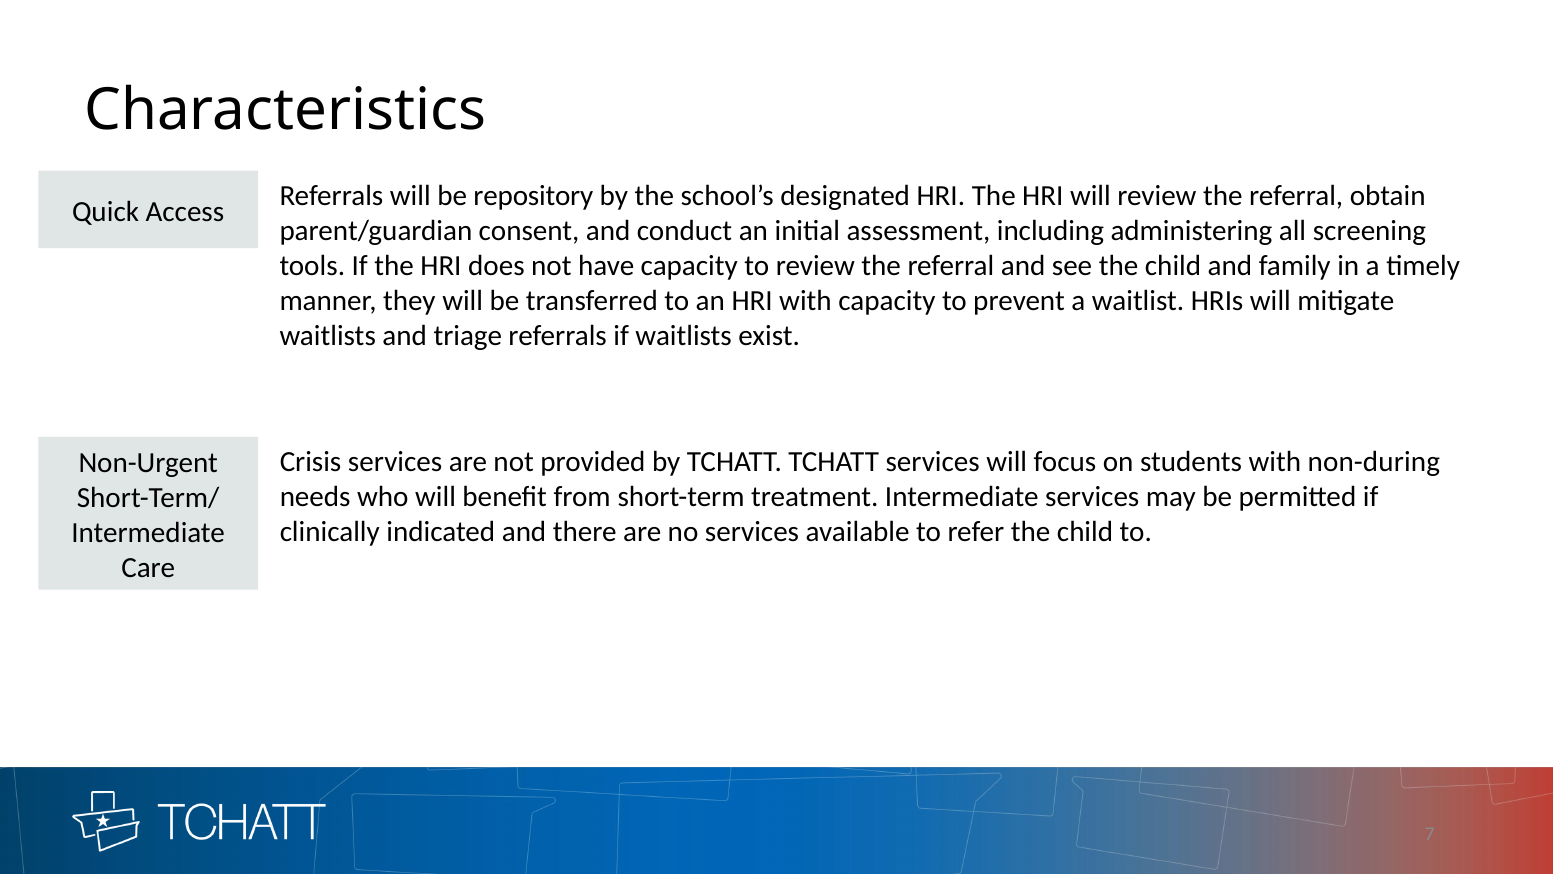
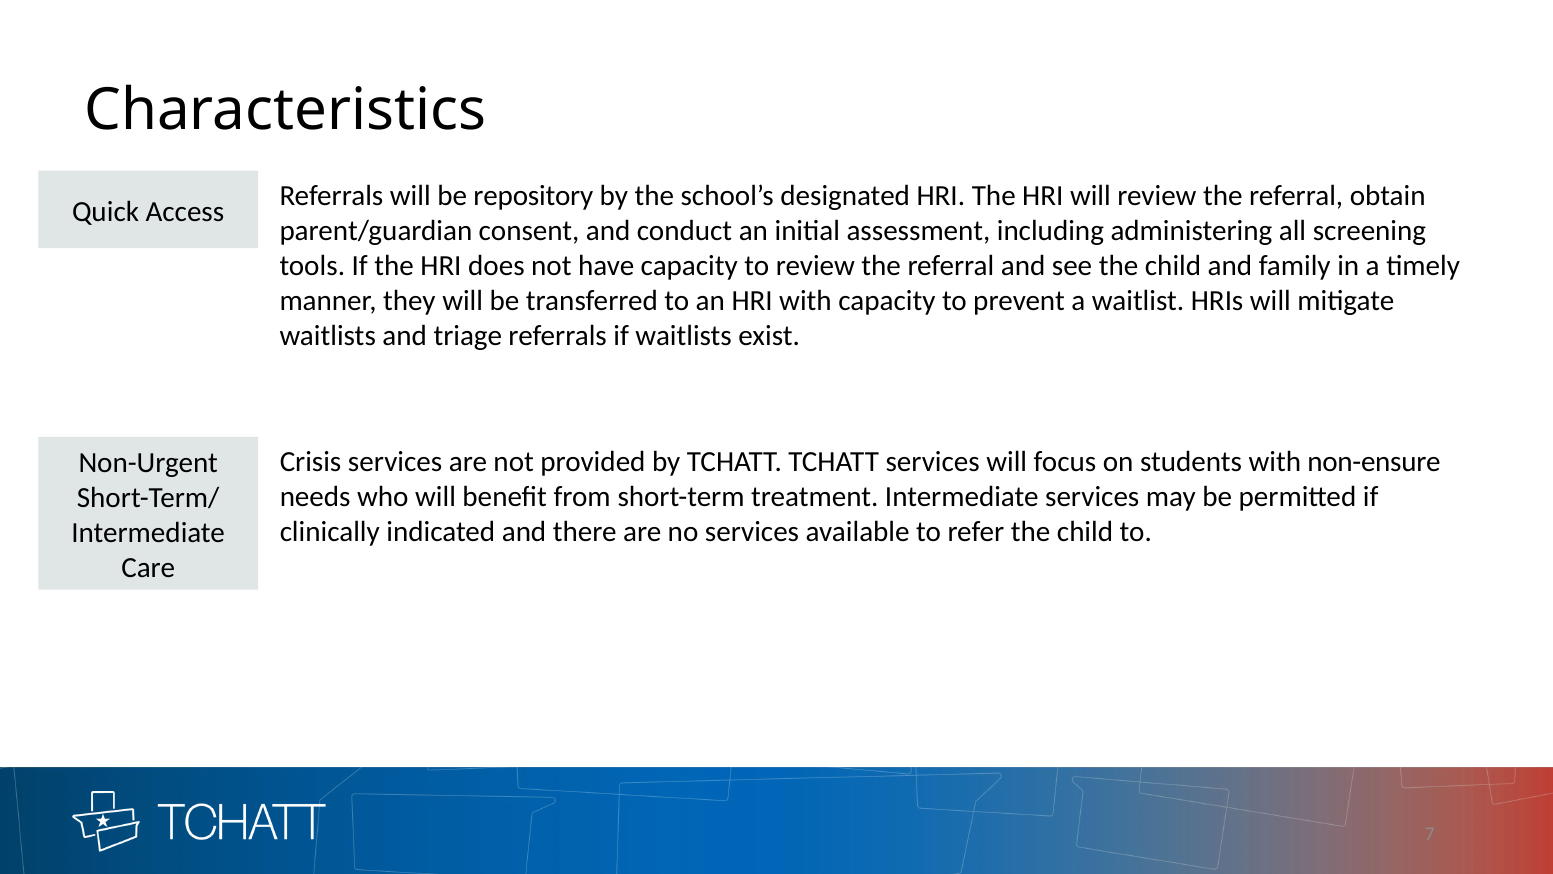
non-during: non-during -> non-ensure
